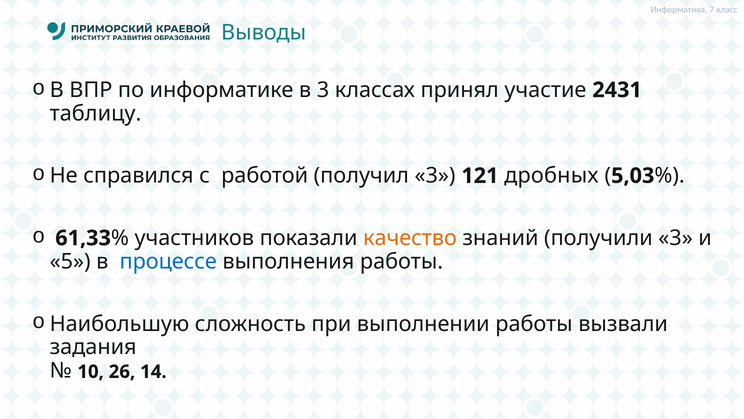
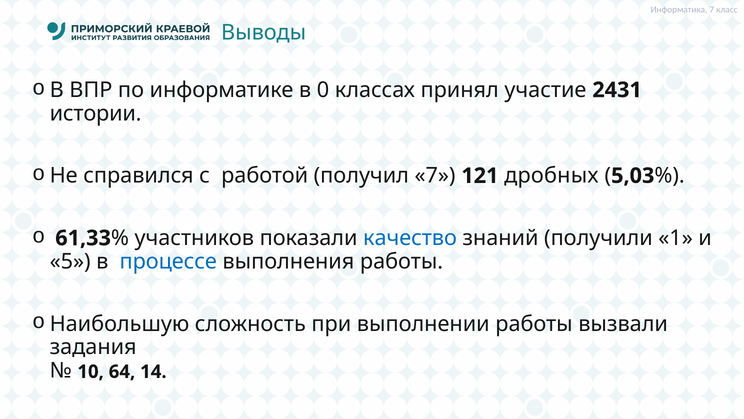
в 3: 3 -> 0
таблицу: таблицу -> истории
получил 3: 3 -> 7
качество colour: orange -> blue
получили 3: 3 -> 1
26: 26 -> 64
